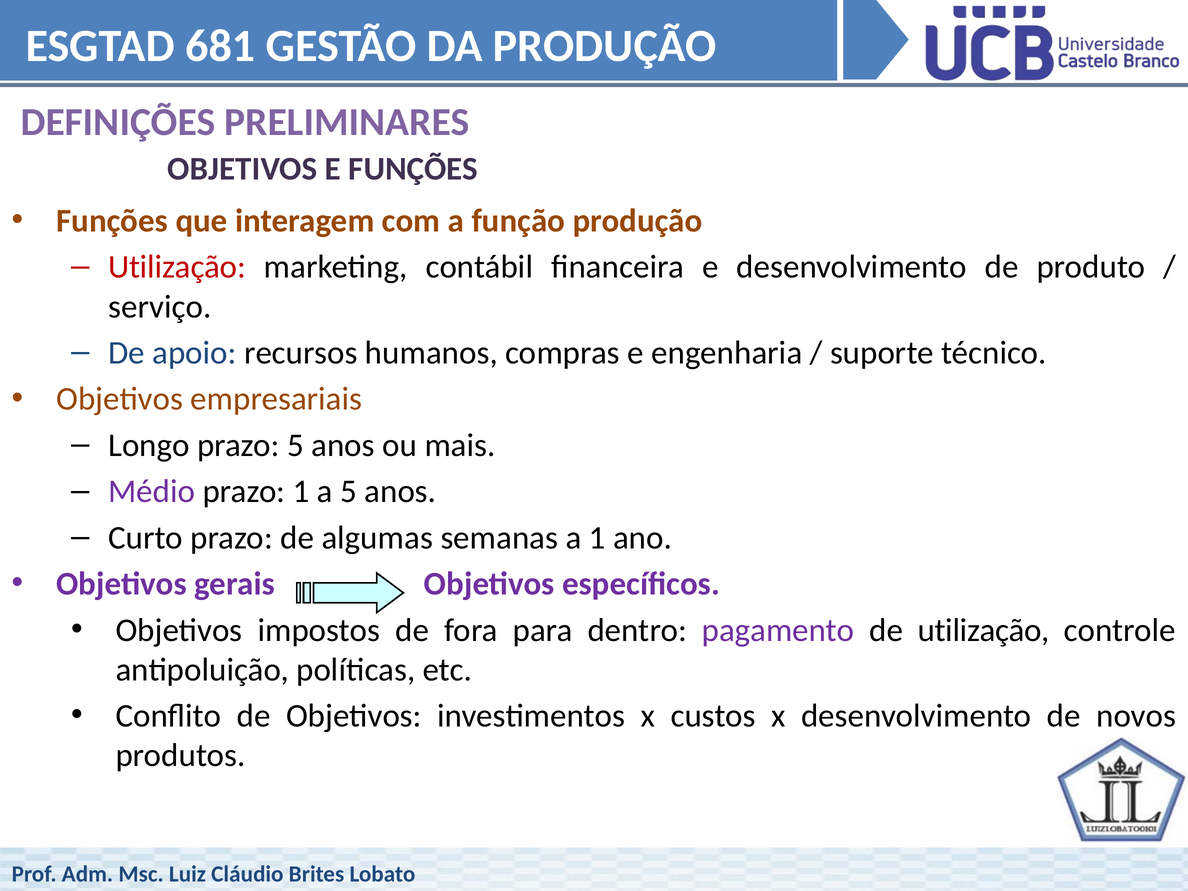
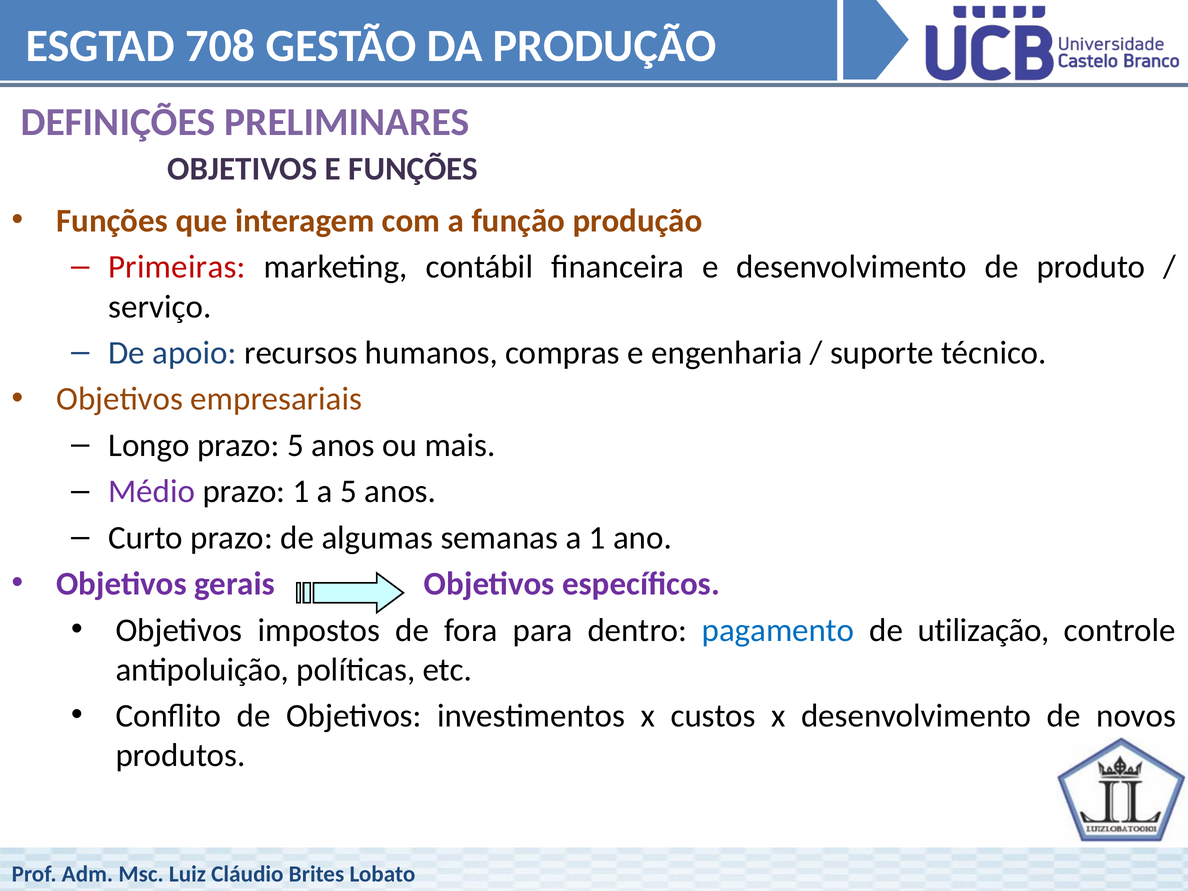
681: 681 -> 708
Utilização at (177, 267): Utilização -> Primeiras
pagamento colour: purple -> blue
